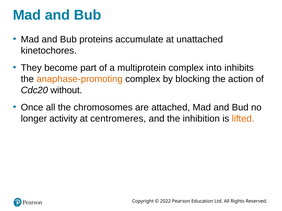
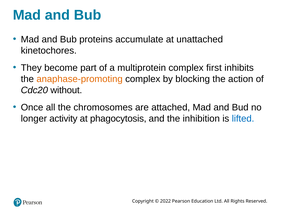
into: into -> first
centromeres: centromeres -> phagocytosis
lifted colour: orange -> blue
